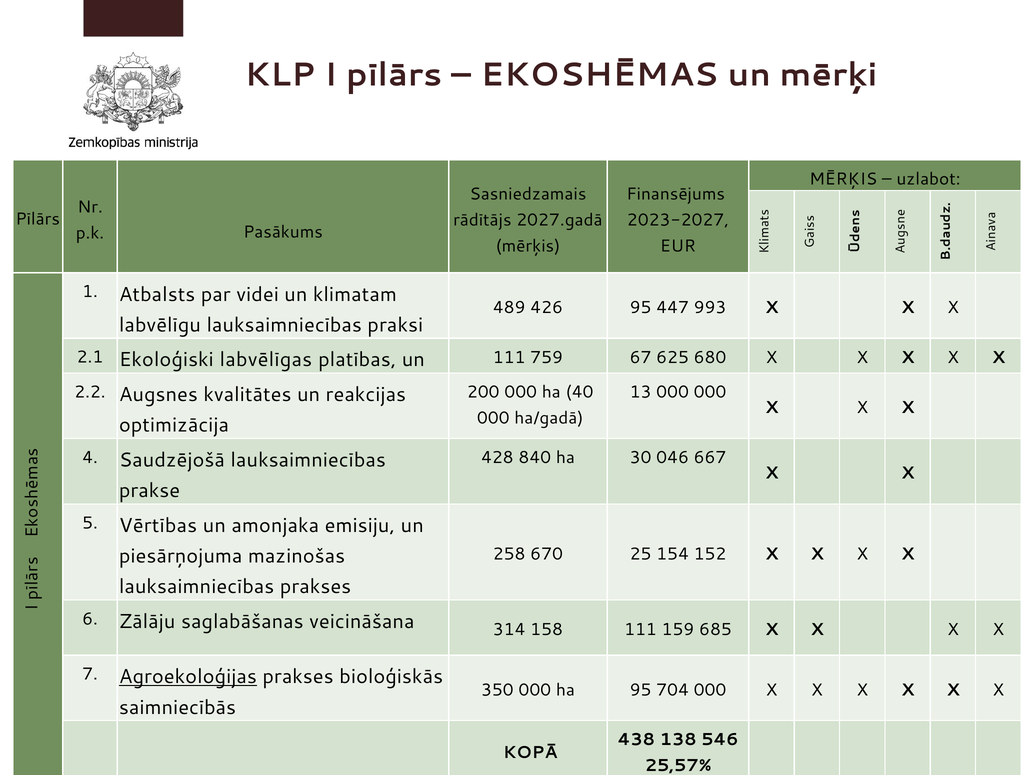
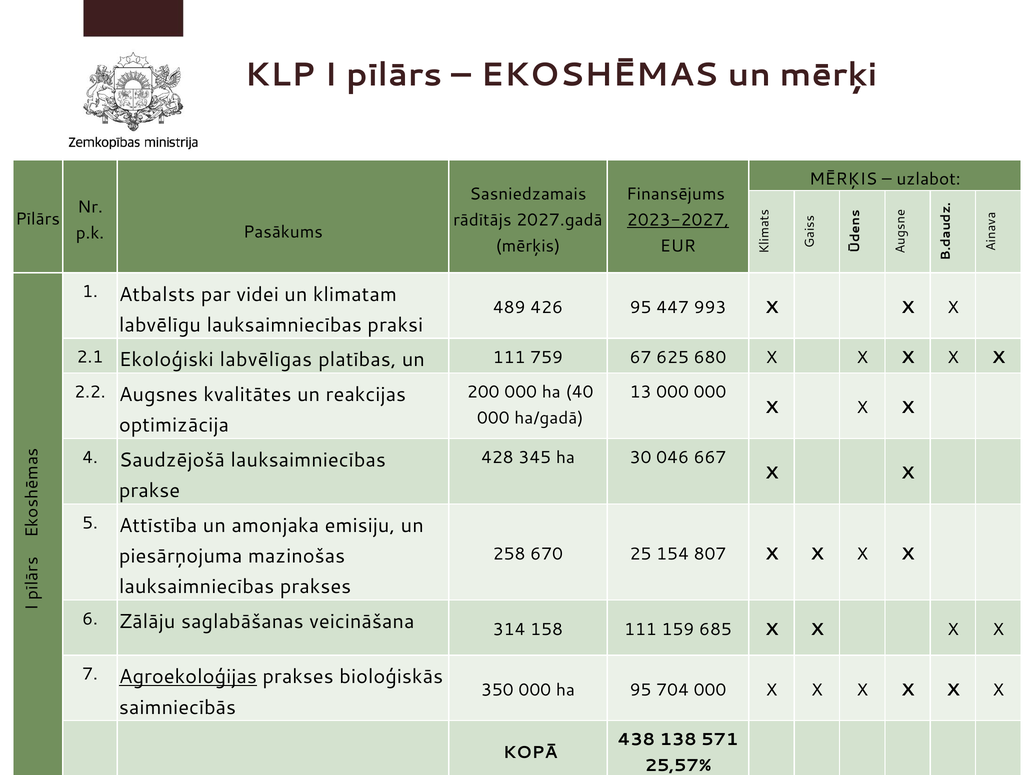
2023-2027 underline: none -> present
840: 840 -> 345
Vērtības: Vērtības -> Attīstība
152: 152 -> 807
546: 546 -> 571
